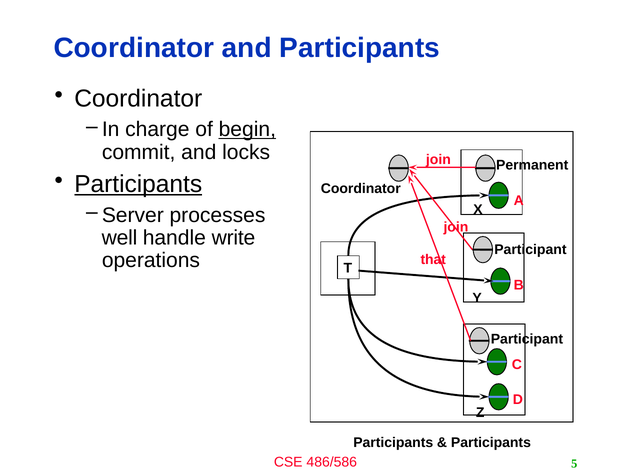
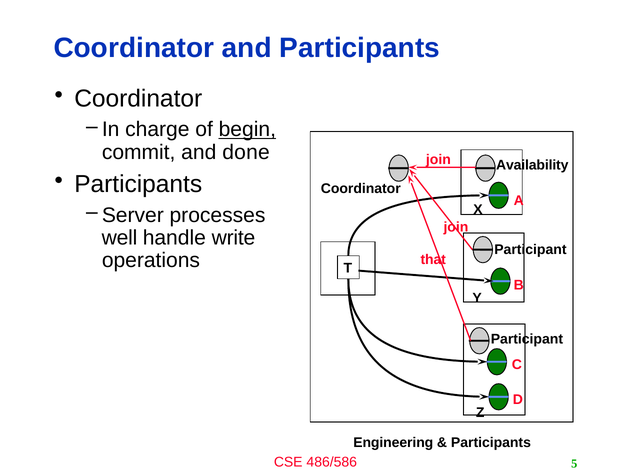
locks: locks -> done
Permanent: Permanent -> Availability
Participants at (138, 184) underline: present -> none
Participants at (393, 443): Participants -> Engineering
